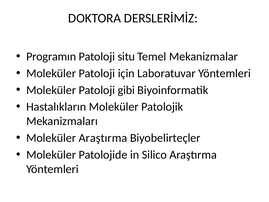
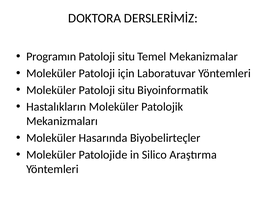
Moleküler Patoloji gibi: gibi -> situ
Moleküler Araştırma: Araştırma -> Hasarında
